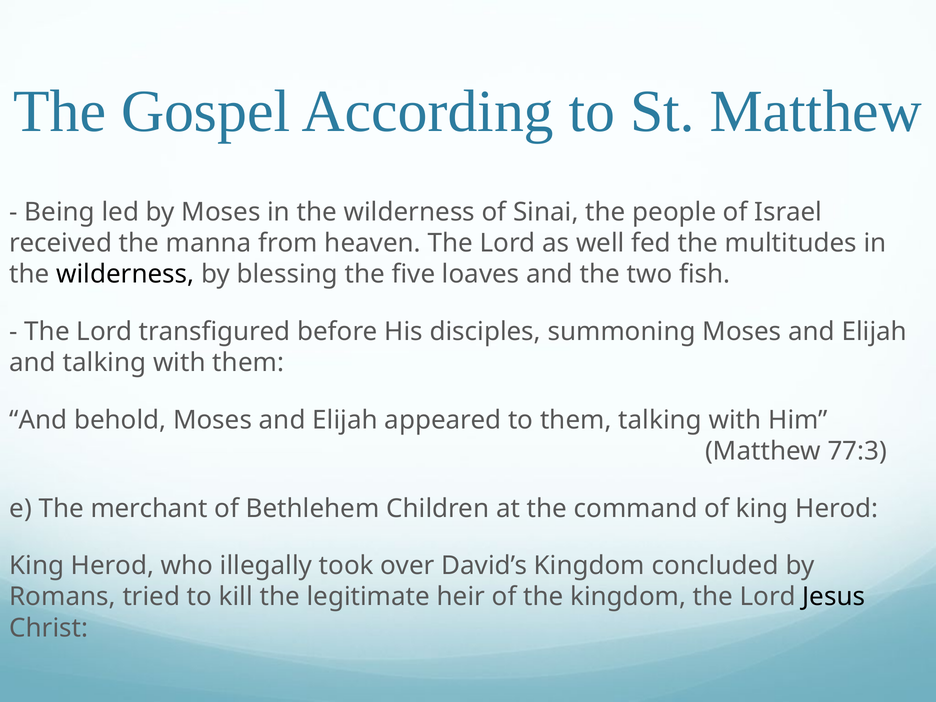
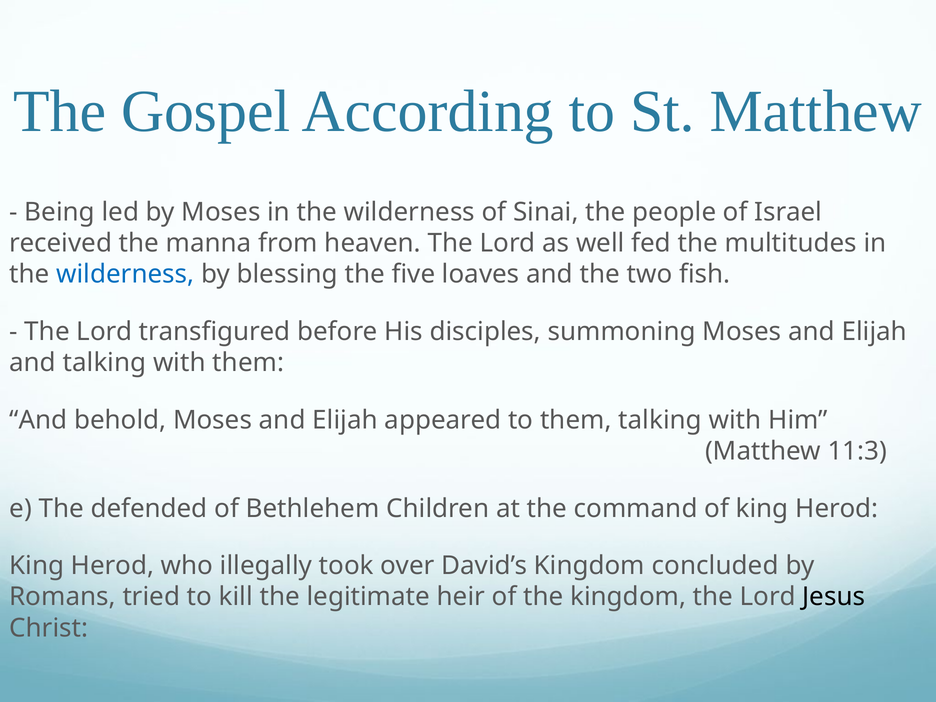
wilderness at (125, 274) colour: black -> blue
77:3: 77:3 -> 11:3
merchant: merchant -> defended
